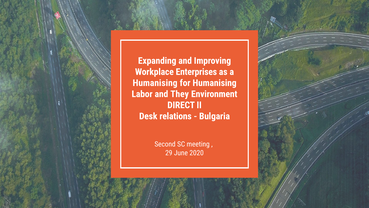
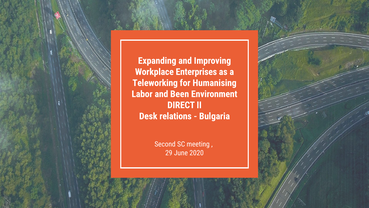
Humanising at (155, 83): Humanising -> Teleworking
They: They -> Been
